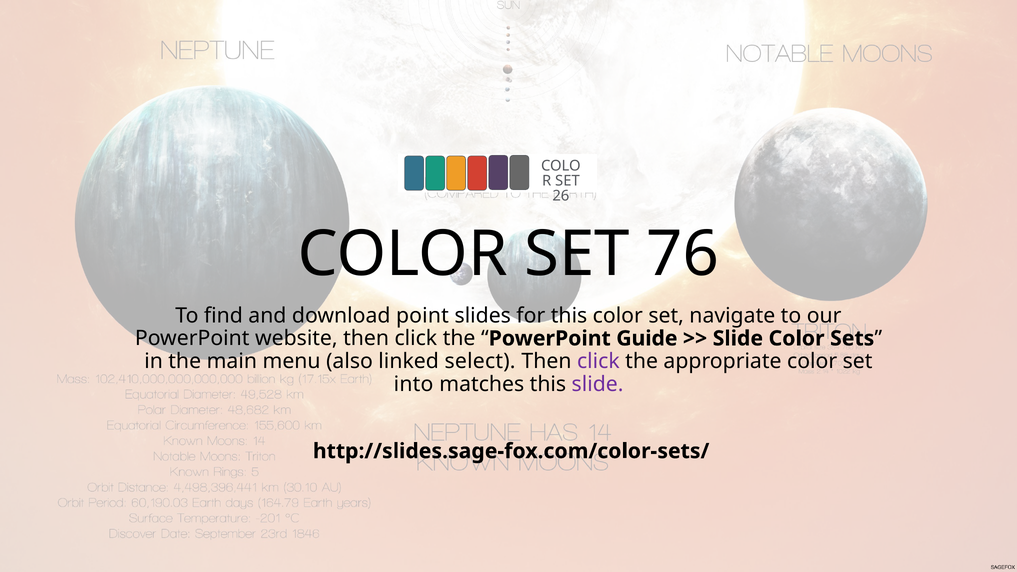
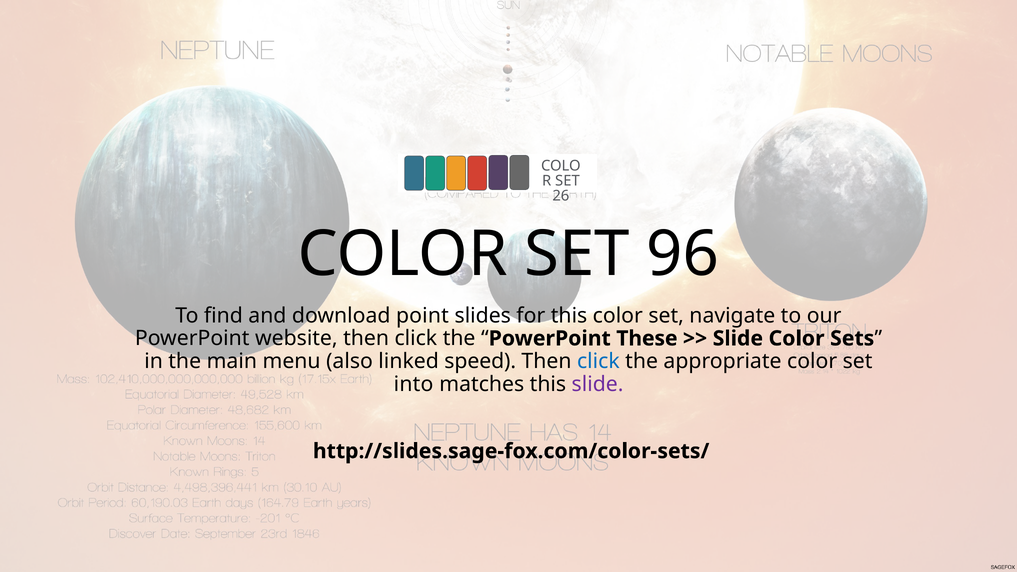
76: 76 -> 96
Guide: Guide -> These
select: select -> speed
click at (598, 361) colour: purple -> blue
